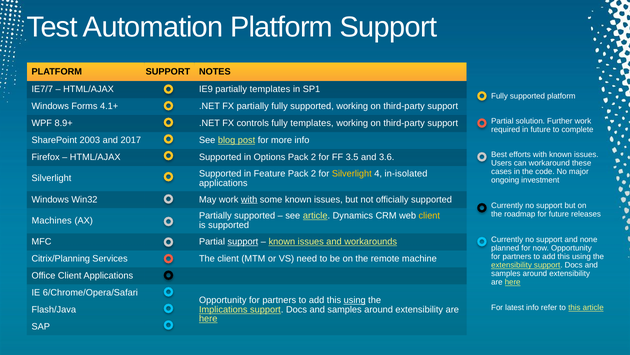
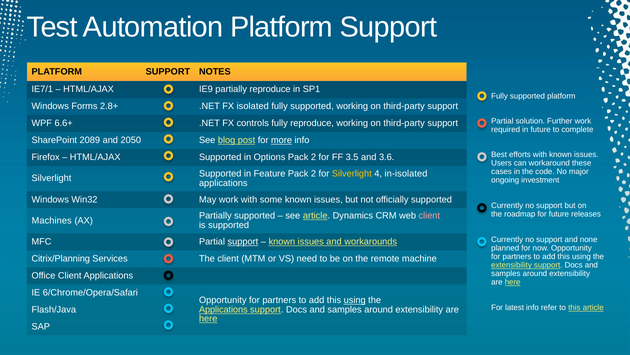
IE7/7: IE7/7 -> IE7/1
partially templates: templates -> reproduce
4.1+: 4.1+ -> 2.8+
FX partially: partially -> isolated
8.9+: 8.9+ -> 6.6+
fully templates: templates -> reproduce
2003: 2003 -> 2089
2017: 2017 -> 2050
more underline: none -> present
with at (249, 199) underline: present -> none
client at (429, 216) colour: yellow -> pink
Implications at (223, 309): Implications -> Applications
